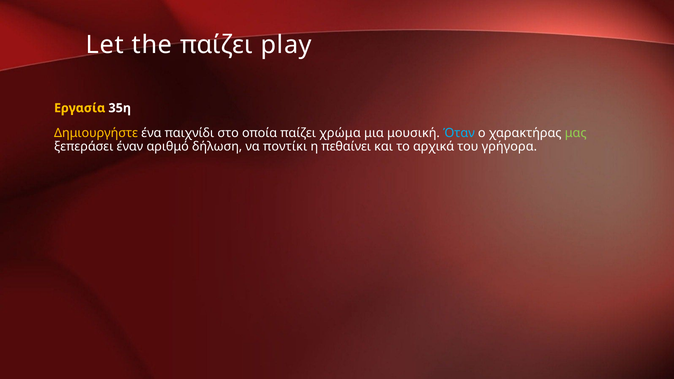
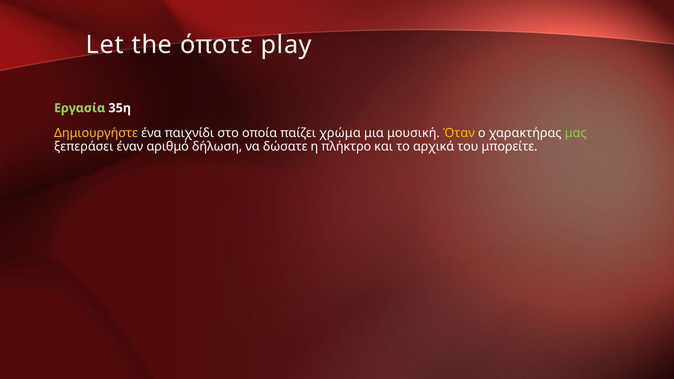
the παίζει: παίζει -> όποτε
Εργασία colour: yellow -> light green
Όταν colour: light blue -> yellow
ποντίκι: ποντίκι -> δώσατε
πεθαίνει: πεθαίνει -> πλήκτρο
γρήγορα: γρήγορα -> μπορείτε
